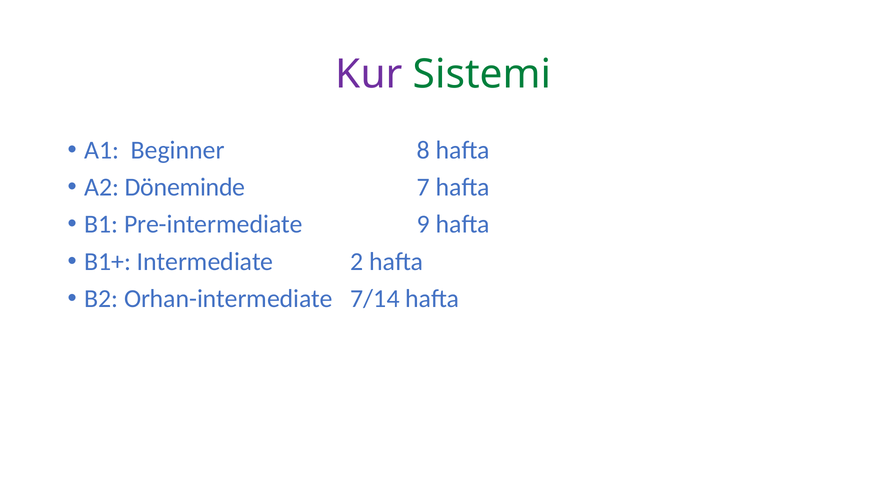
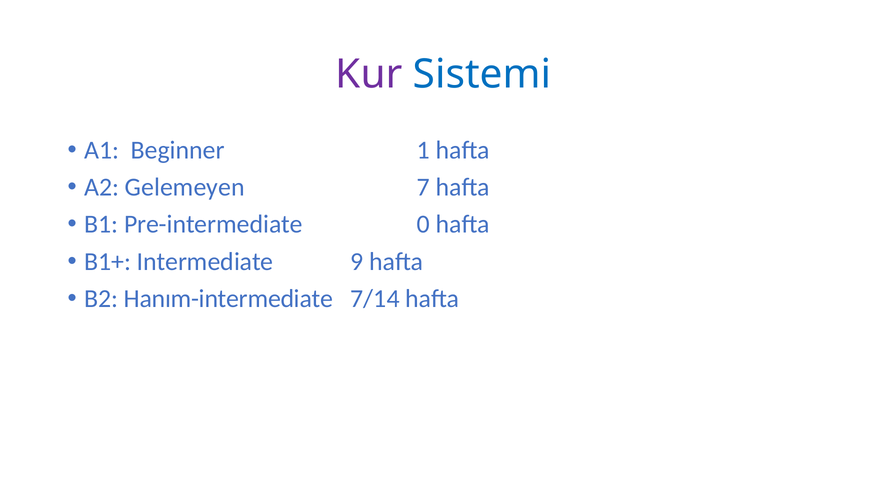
Sistemi colour: green -> blue
8: 8 -> 1
Döneminde: Döneminde -> Gelemeyen
9: 9 -> 0
2: 2 -> 9
Orhan-intermediate: Orhan-intermediate -> Hanım-intermediate
